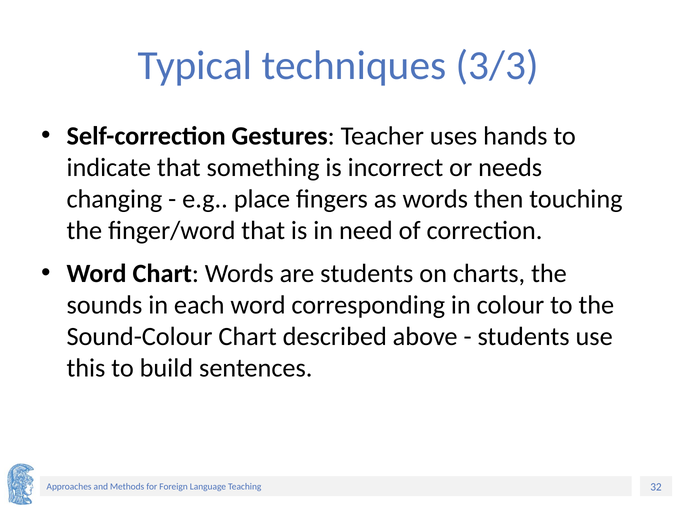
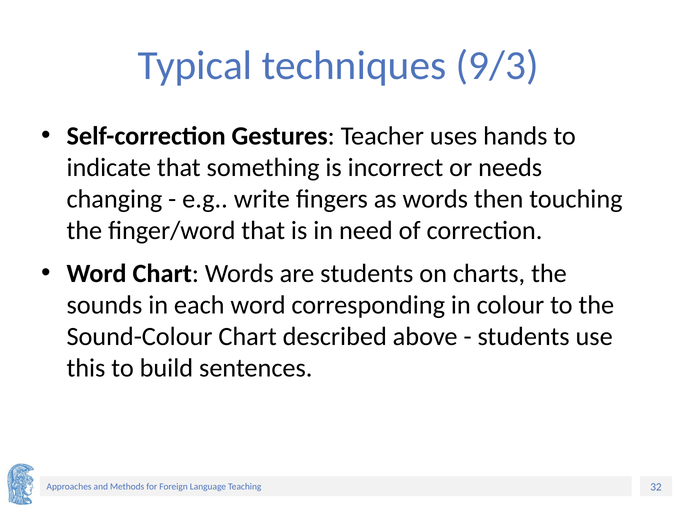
3/3: 3/3 -> 9/3
place: place -> write
